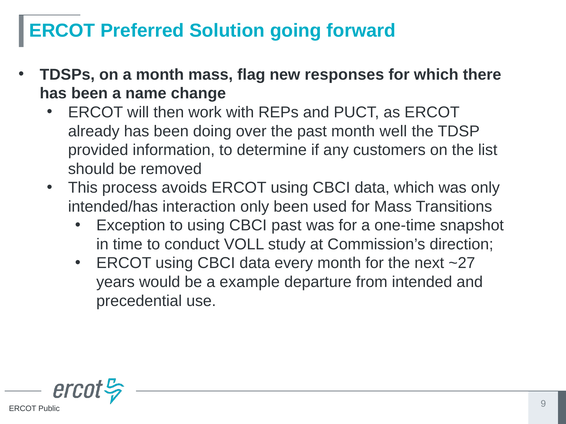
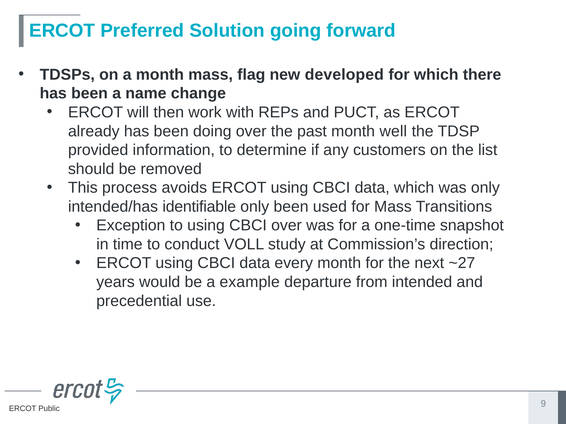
responses: responses -> developed
interaction: interaction -> identifiable
CBCI past: past -> over
